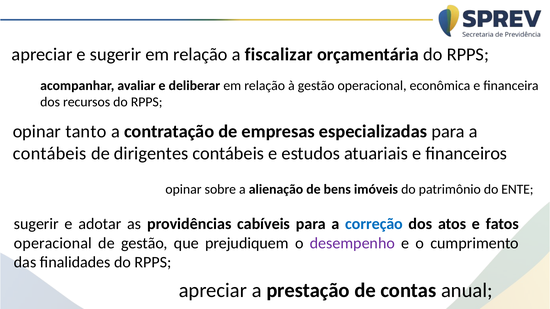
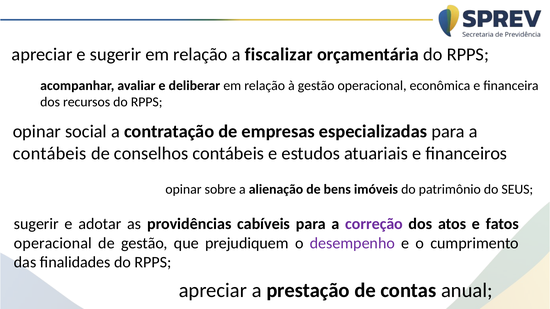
tanto: tanto -> social
dirigentes: dirigentes -> conselhos
ENTE: ENTE -> SEUS
correção colour: blue -> purple
